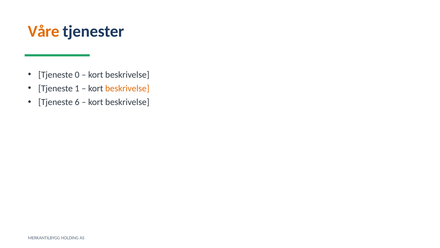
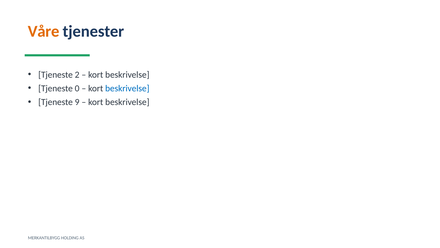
0: 0 -> 2
1: 1 -> 0
beskrivelse at (127, 88) colour: orange -> blue
6: 6 -> 9
